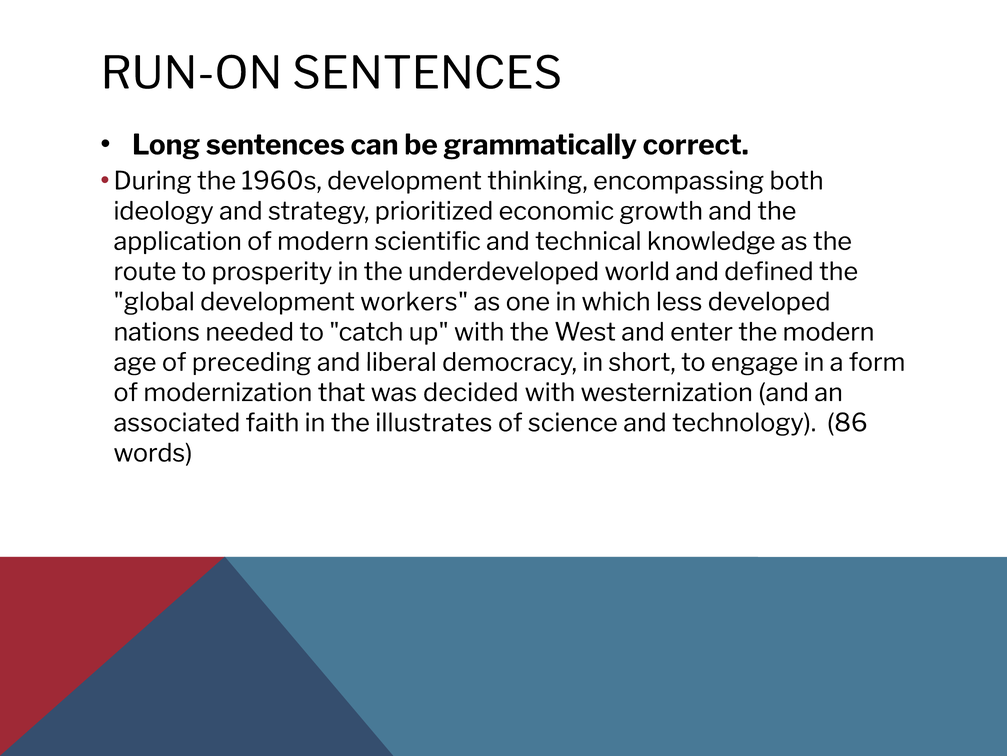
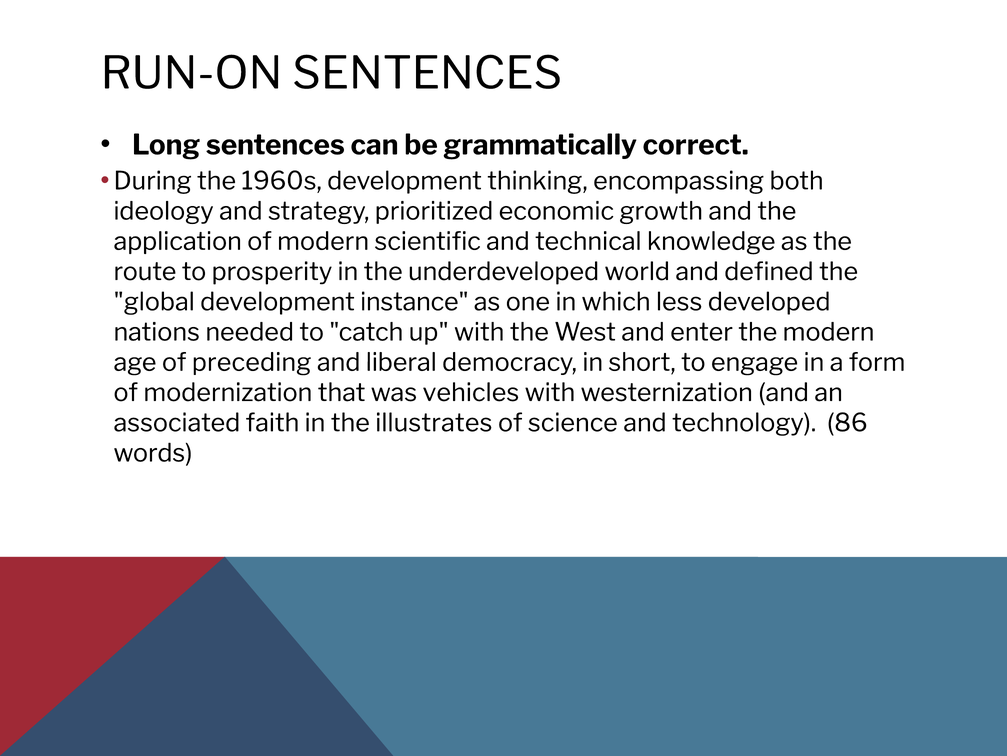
workers: workers -> instance
decided: decided -> vehicles
